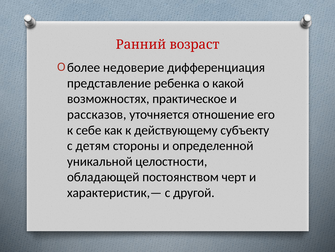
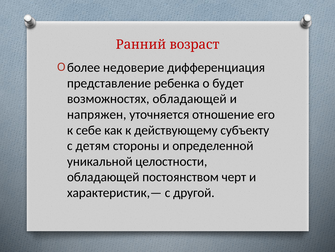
какой: какой -> будет
возможностях практическое: практическое -> обладающей
рассказов: рассказов -> напряжен
